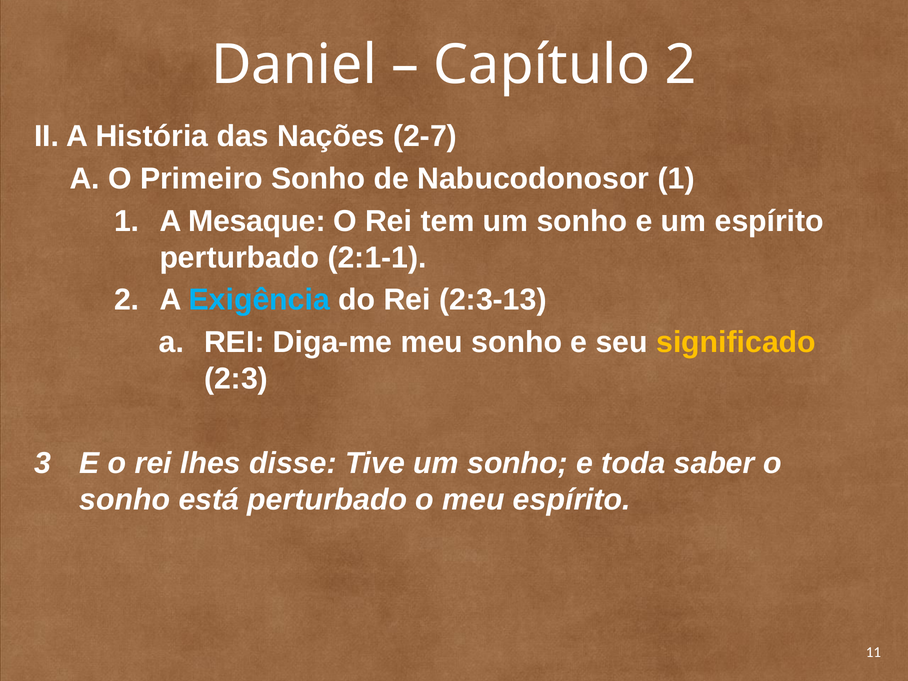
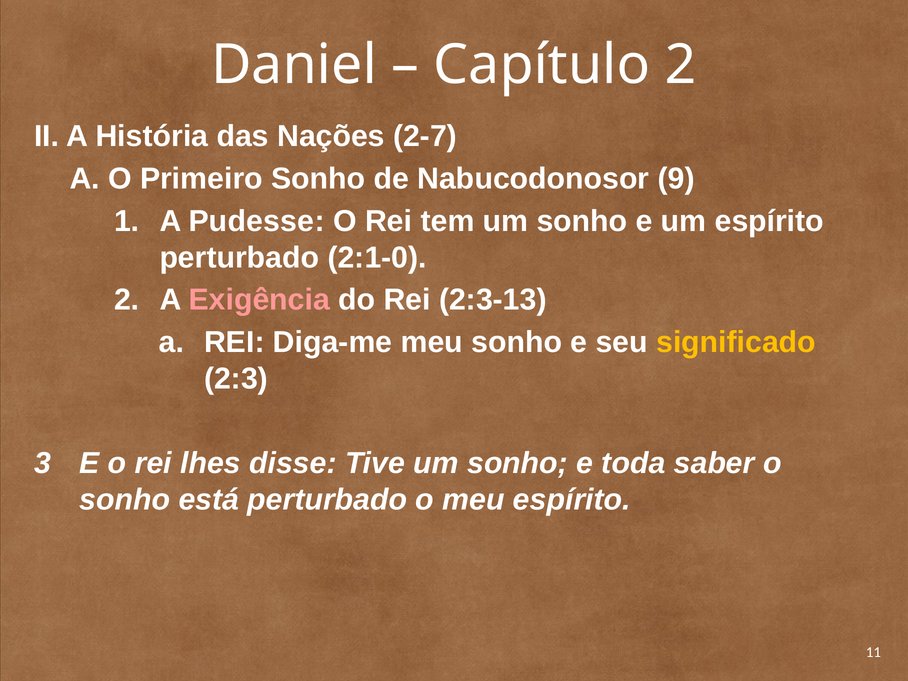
Nabucodonosor 1: 1 -> 9
Mesaque: Mesaque -> Pudesse
2:1-1: 2:1-1 -> 2:1-0
Exigência colour: light blue -> pink
